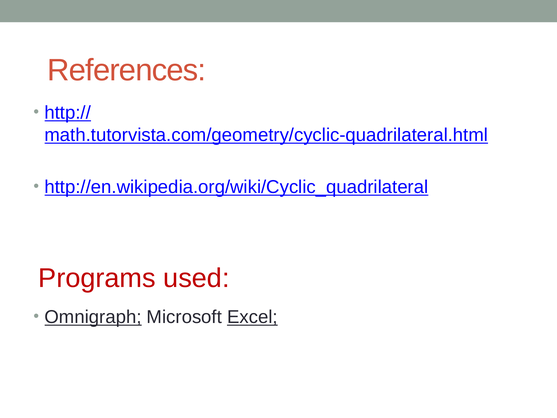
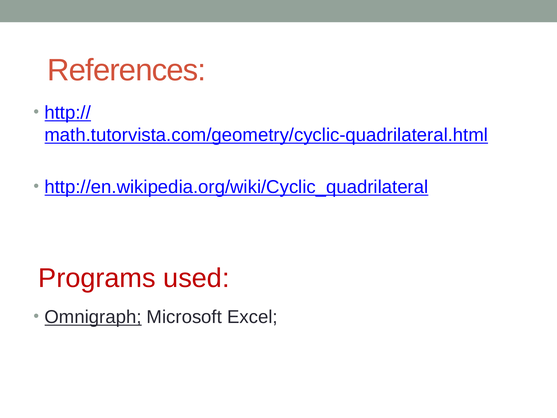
Excel underline: present -> none
